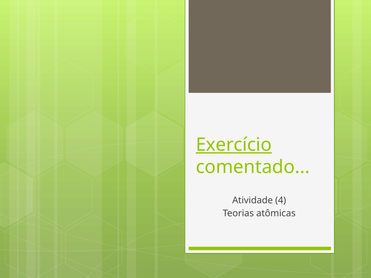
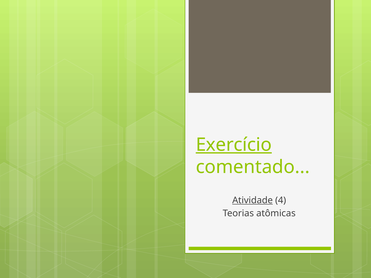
Atividade underline: none -> present
